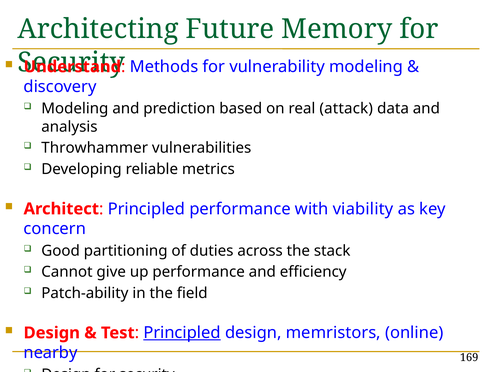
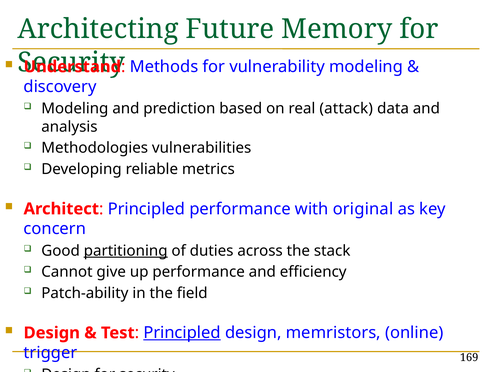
Throwhammer: Throwhammer -> Methodologies
viability: viability -> original
partitioning underline: none -> present
nearby: nearby -> trigger
